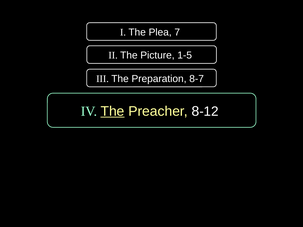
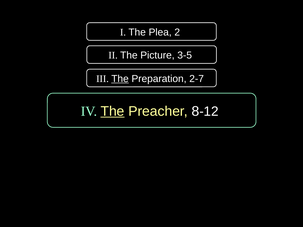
7: 7 -> 2
1-5: 1-5 -> 3-5
The at (120, 79) underline: none -> present
8-7: 8-7 -> 2-7
